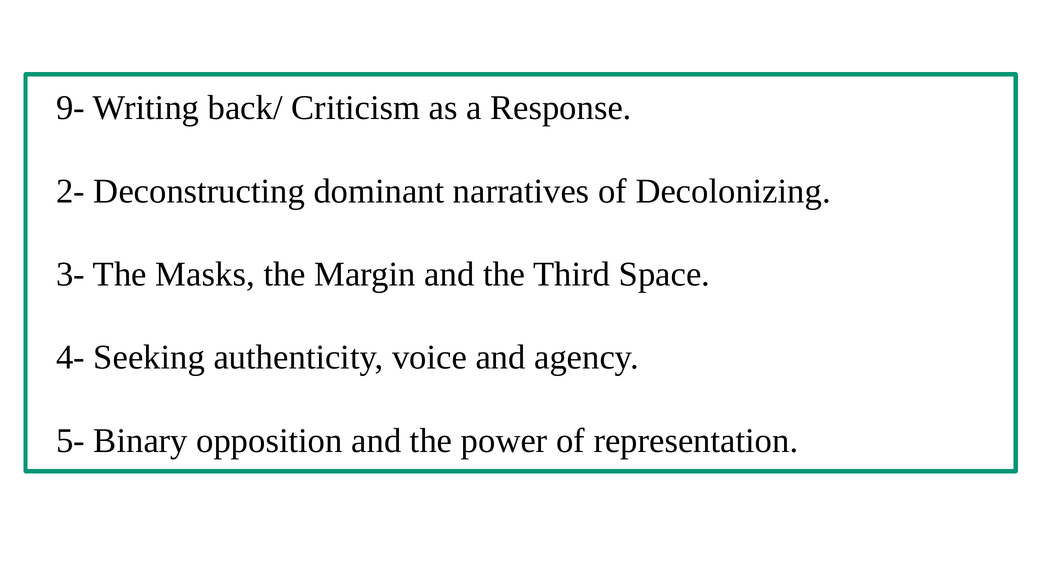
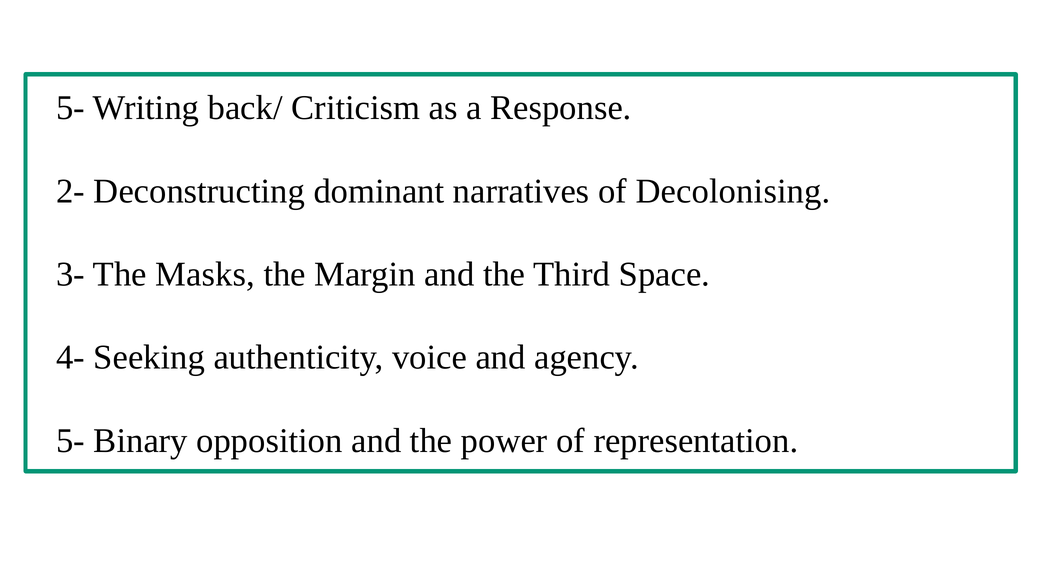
9- at (70, 108): 9- -> 5-
Decolonizing: Decolonizing -> Decolonising
